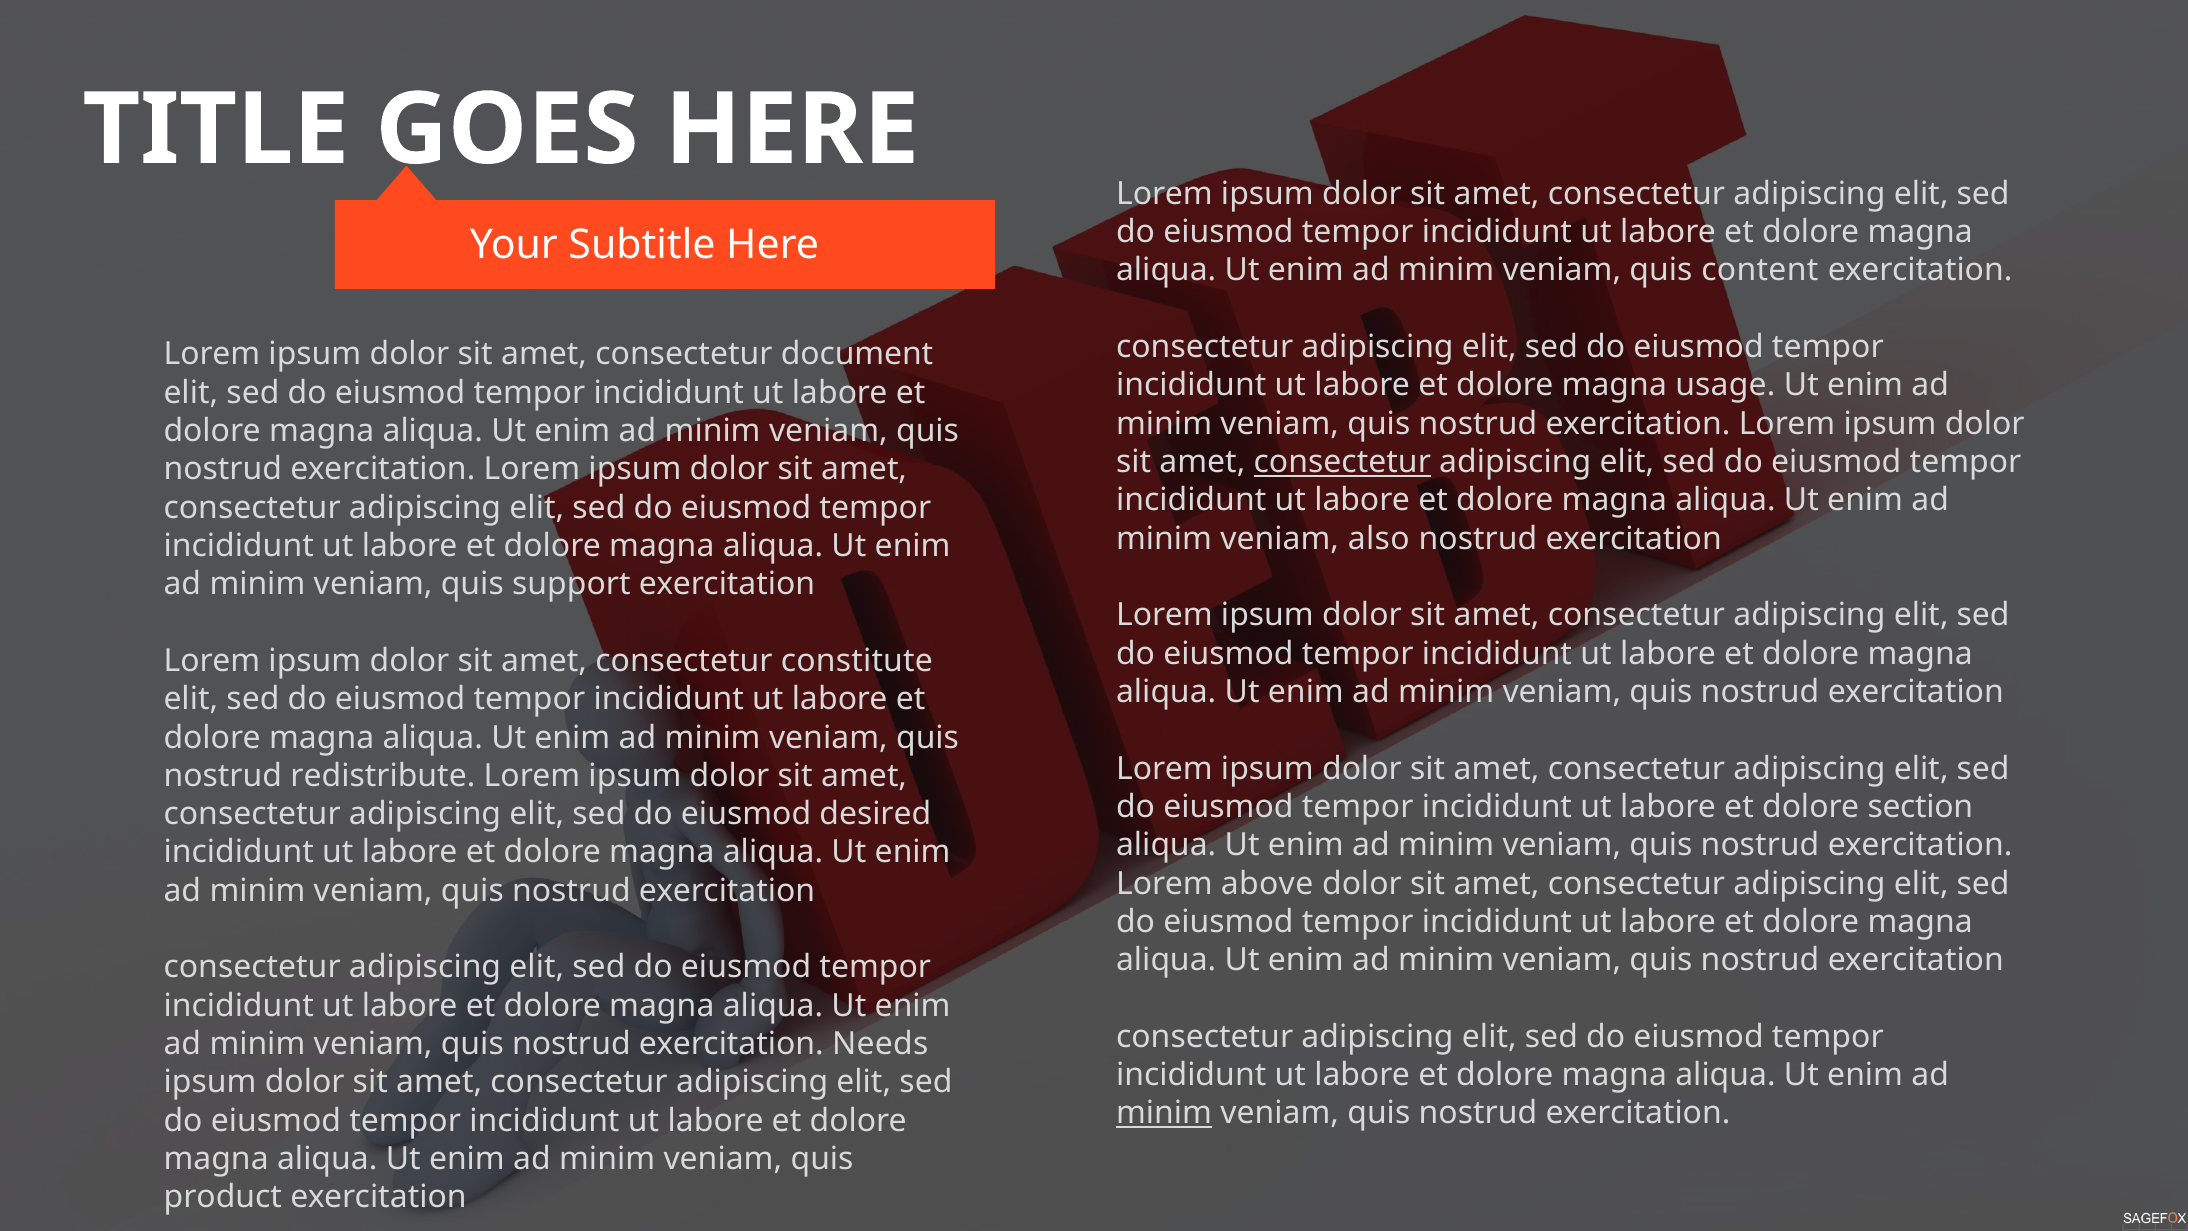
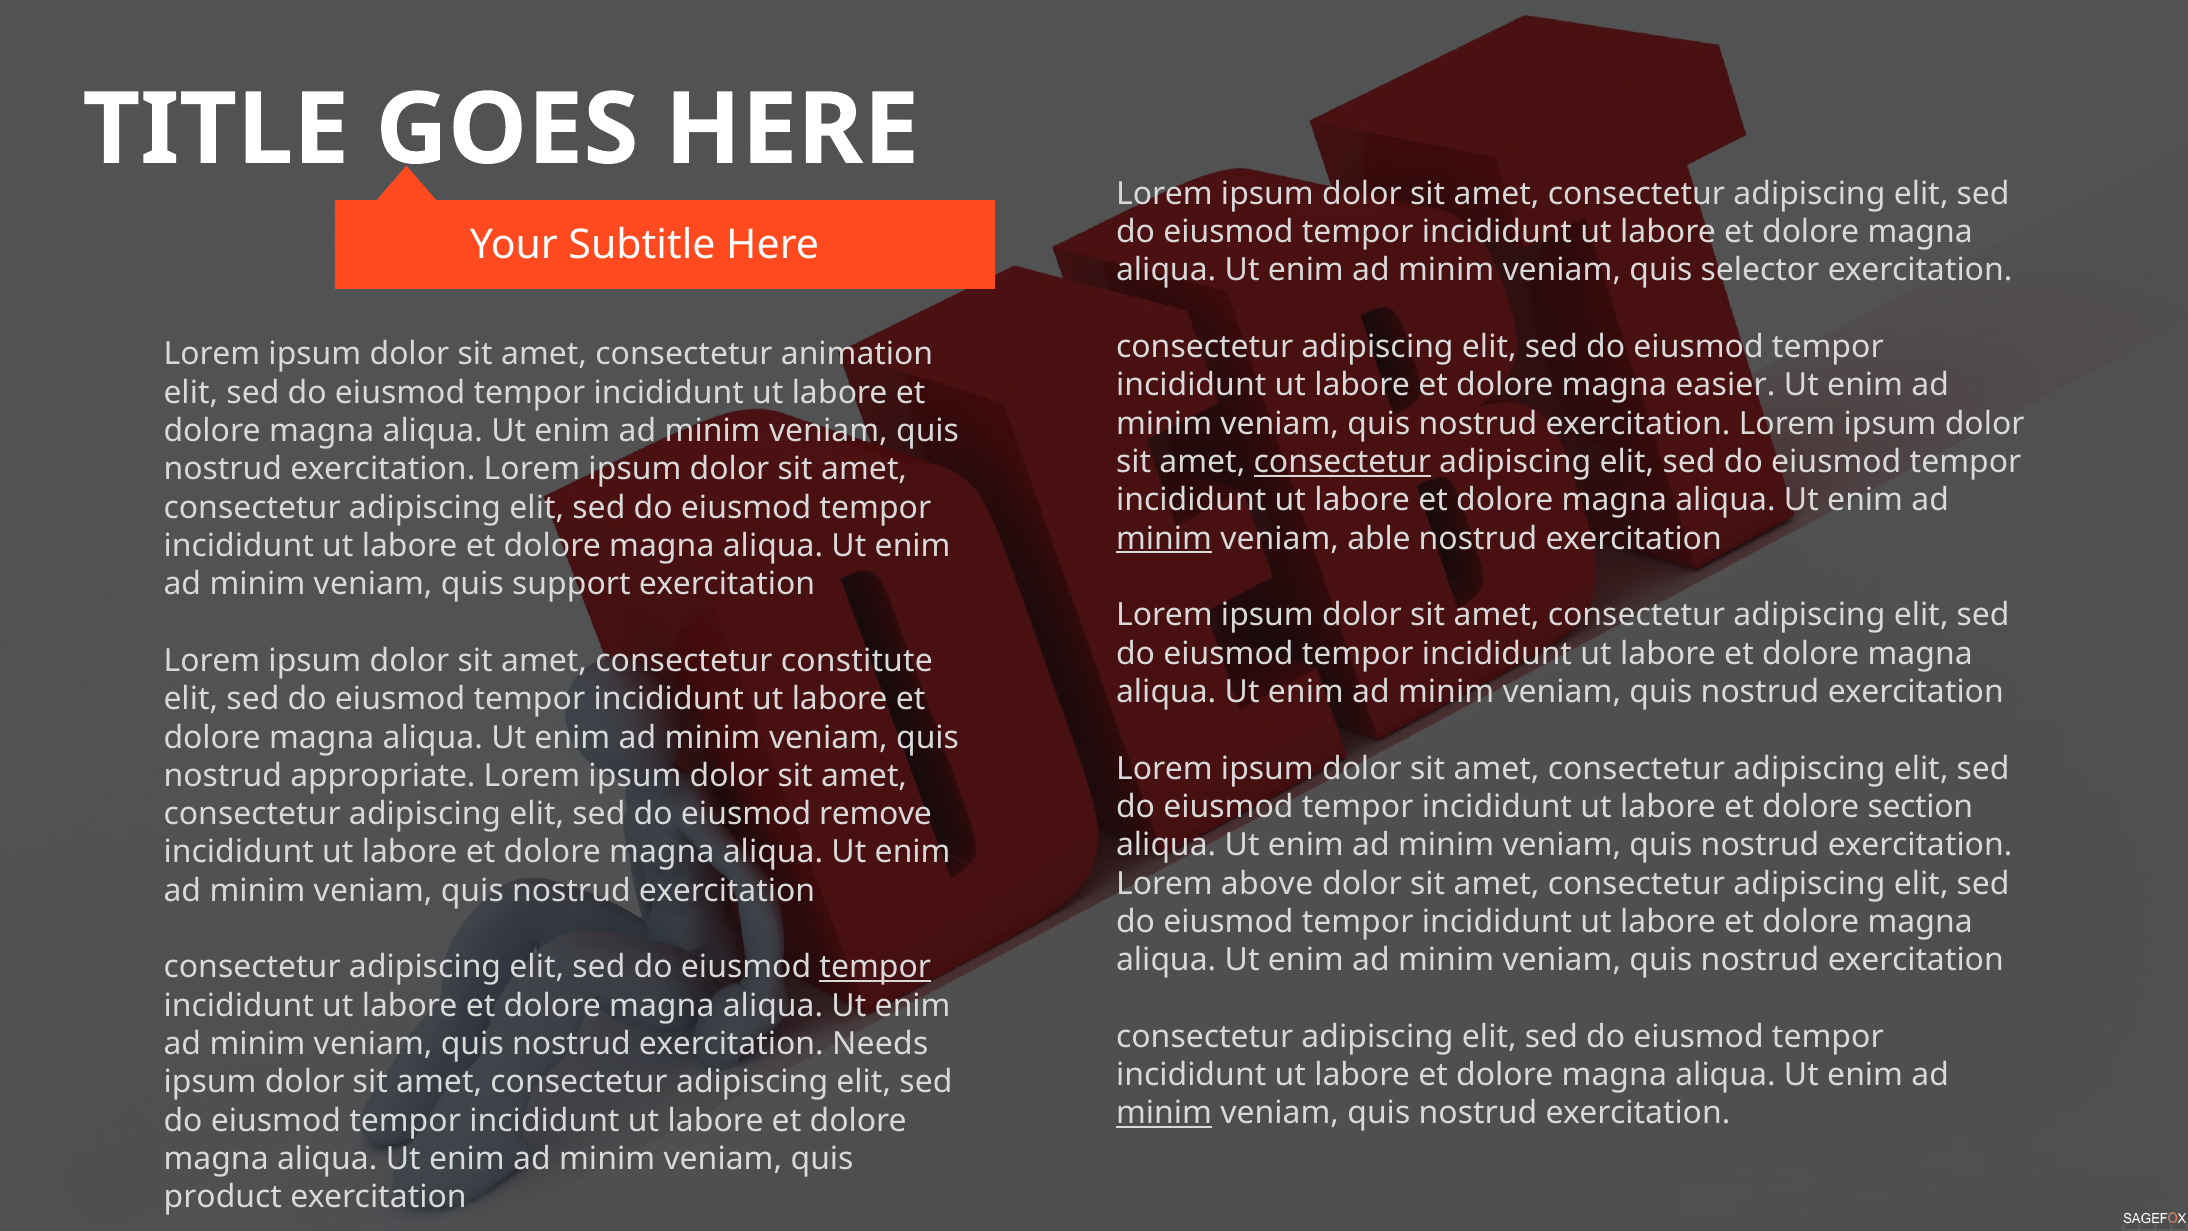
content: content -> selector
document: document -> animation
usage: usage -> easier
minim at (1164, 538) underline: none -> present
also: also -> able
redistribute: redistribute -> appropriate
desired: desired -> remove
tempor at (875, 967) underline: none -> present
